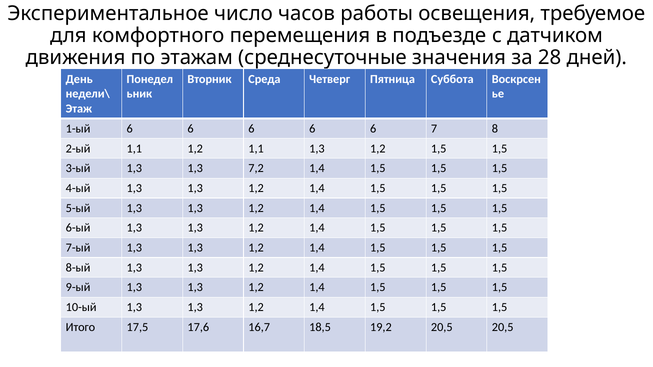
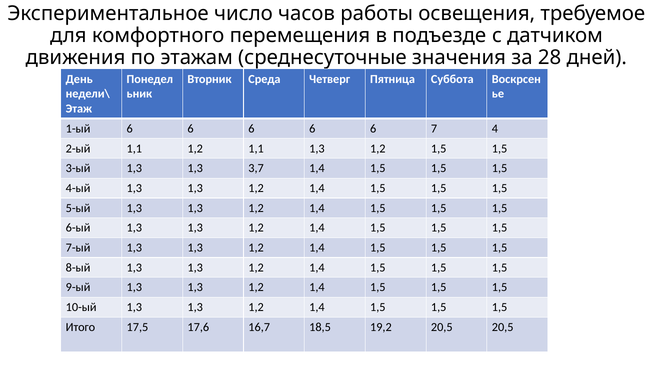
8: 8 -> 4
7,2: 7,2 -> 3,7
